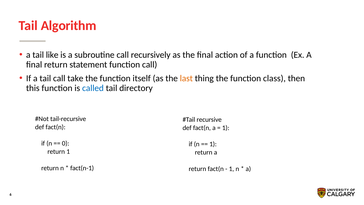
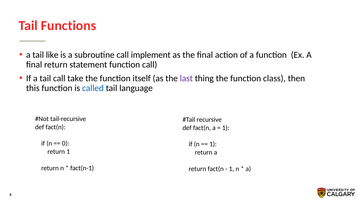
Algorithm: Algorithm -> Functions
recursively: recursively -> implement
last colour: orange -> purple
directory: directory -> language
